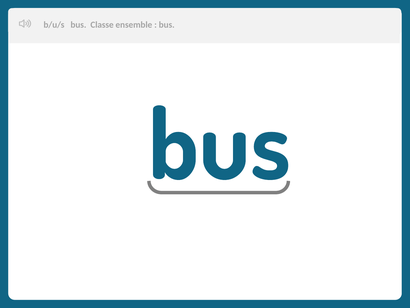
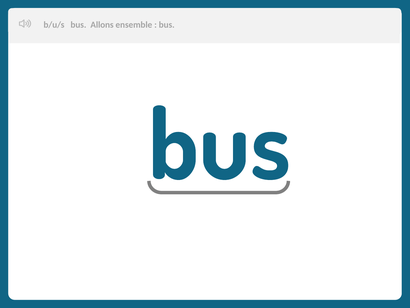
Classe: Classe -> Allons
